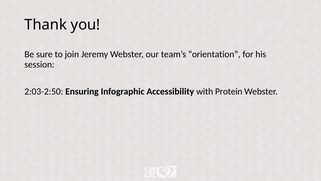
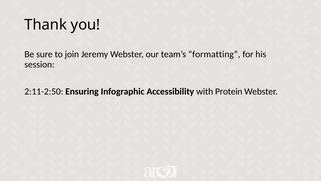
orientation: orientation -> formatting
2:03-2:50: 2:03-2:50 -> 2:11-2:50
